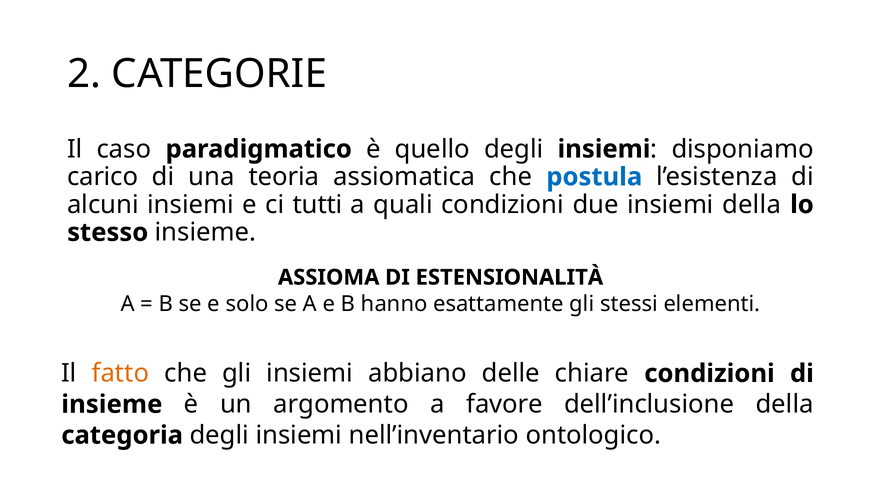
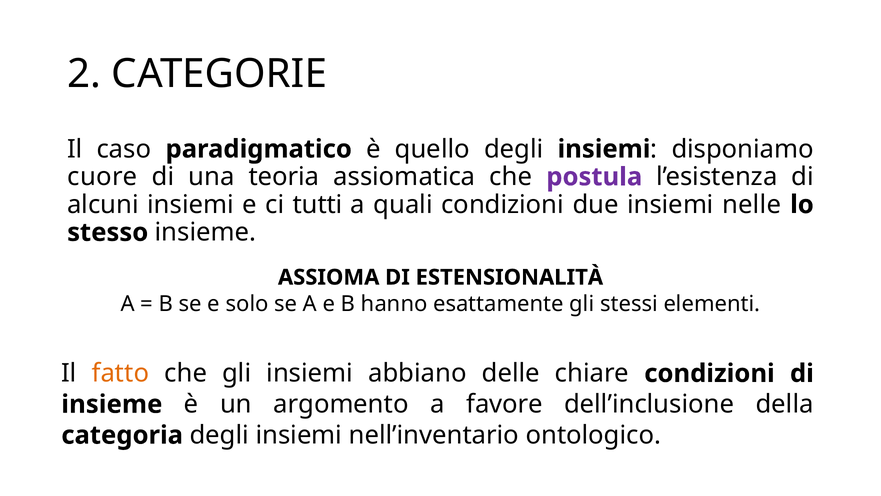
carico: carico -> cuore
postula colour: blue -> purple
insiemi della: della -> nelle
